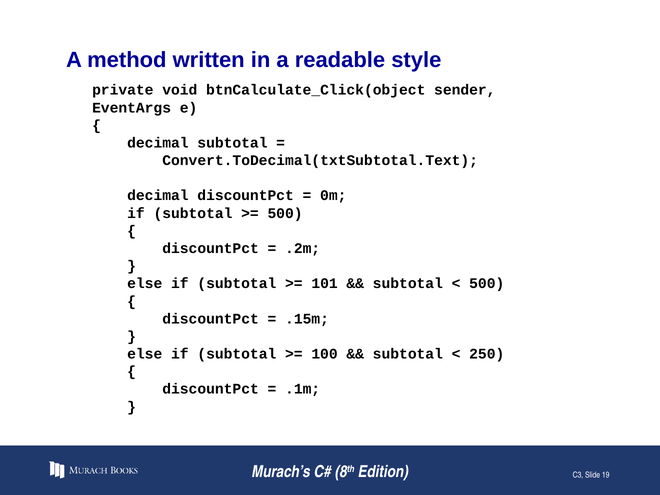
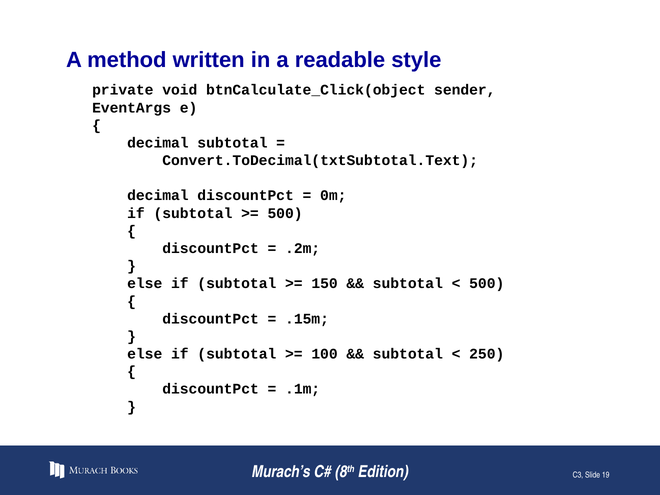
101: 101 -> 150
